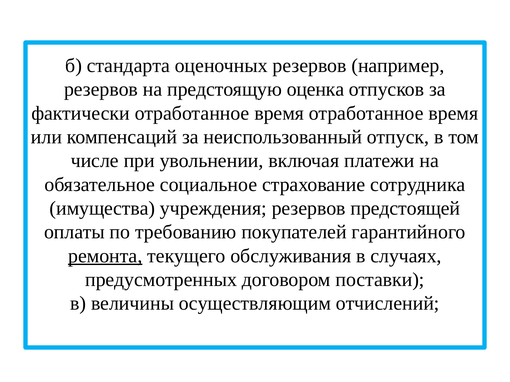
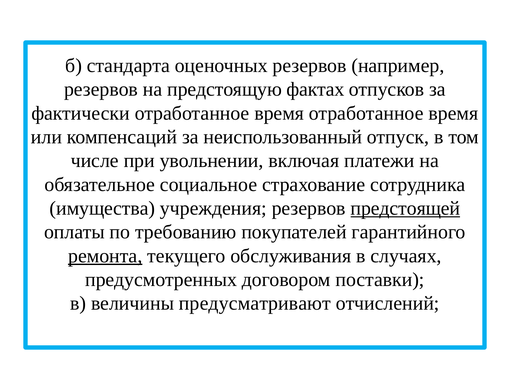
оценка: оценка -> фактах
предстоящей underline: none -> present
осуществляющим: осуществляющим -> предусматривают
